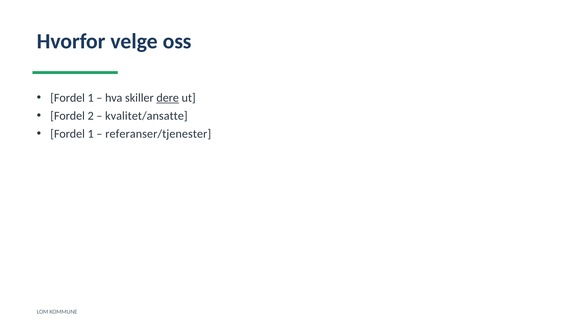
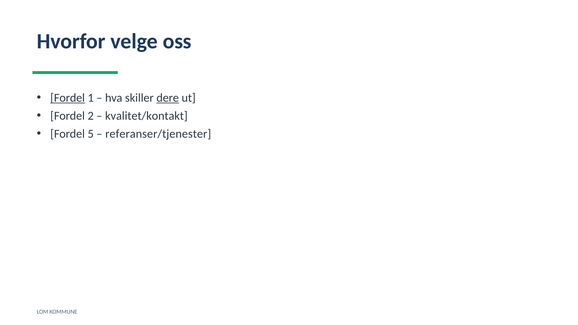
Fordel at (68, 98) underline: none -> present
kvalitet/ansatte: kvalitet/ansatte -> kvalitet/kontakt
1 at (91, 134): 1 -> 5
